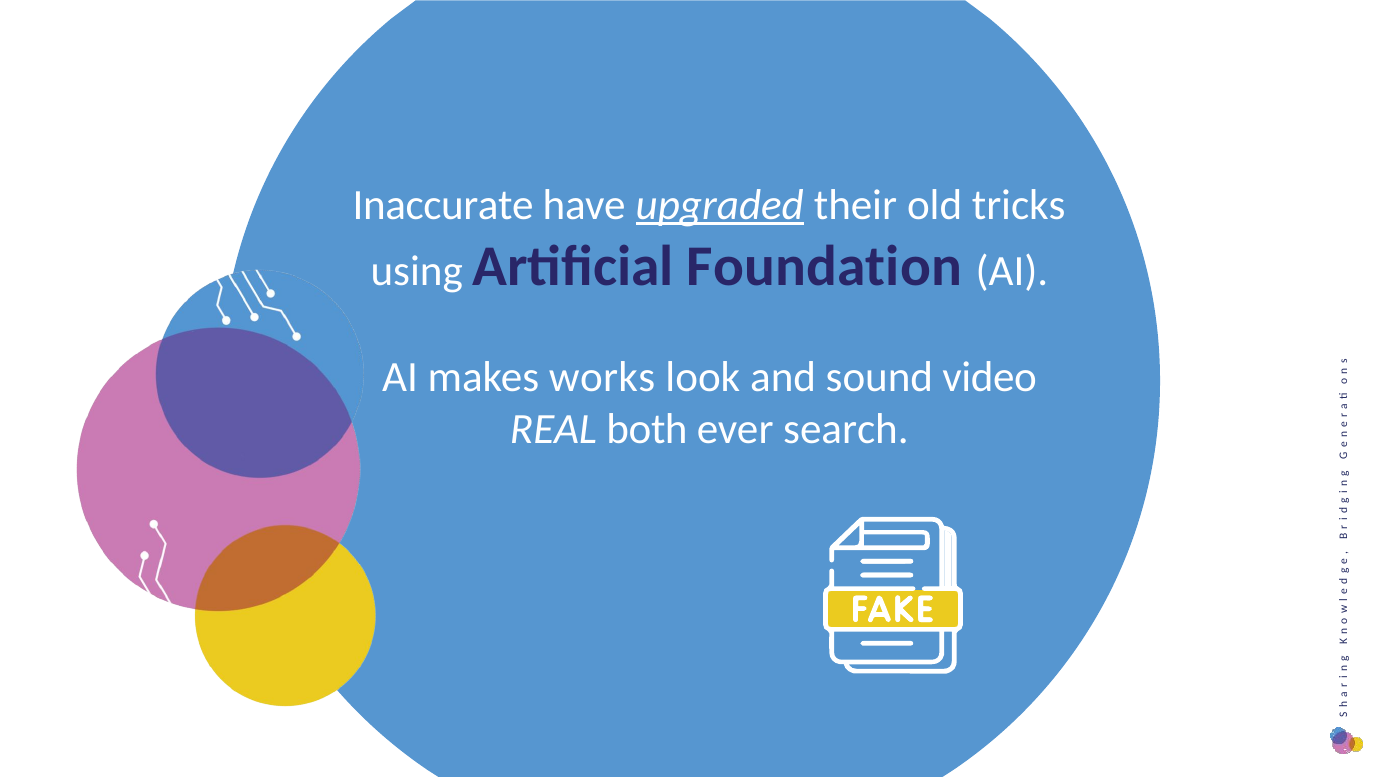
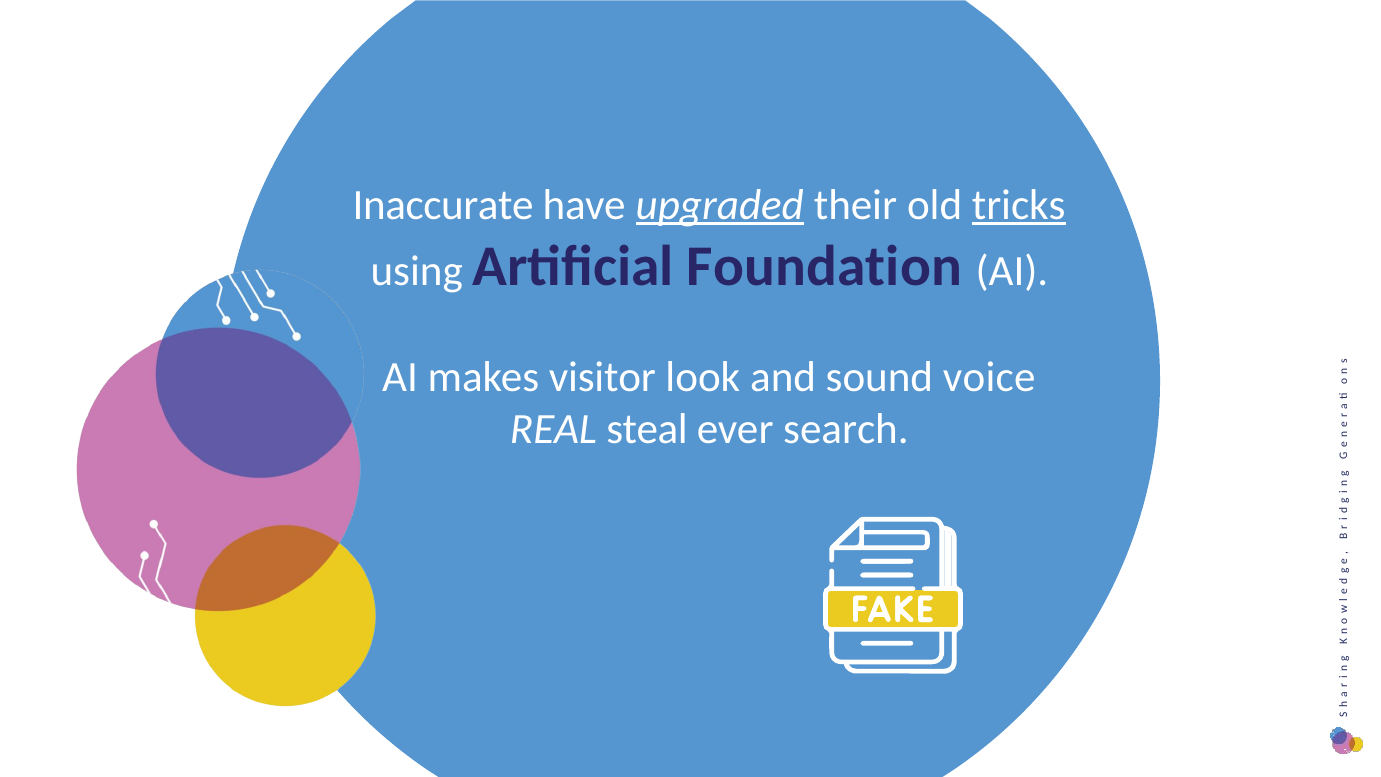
tricks underline: none -> present
works: works -> visitor
video: video -> voice
both: both -> steal
